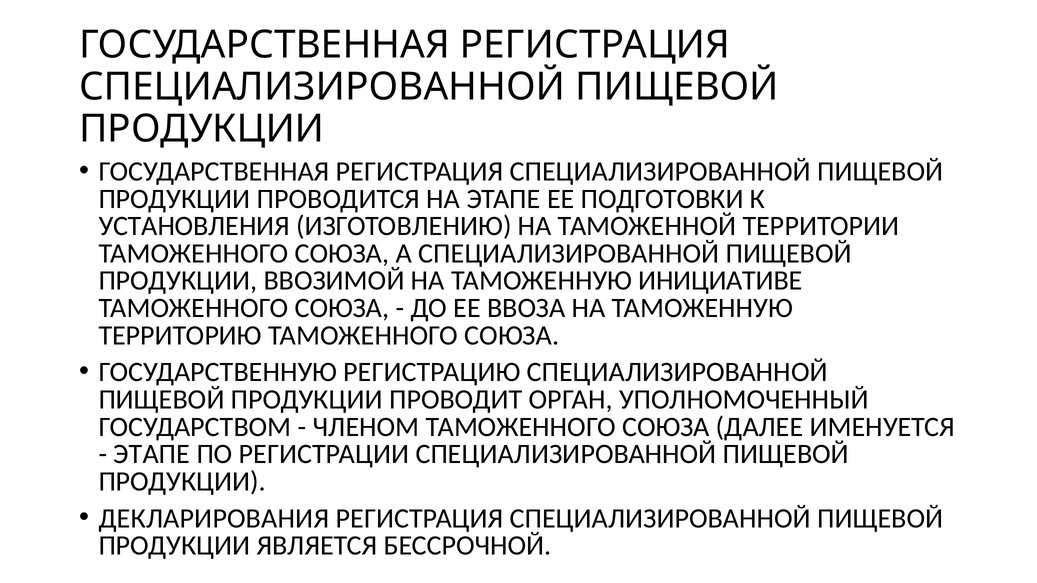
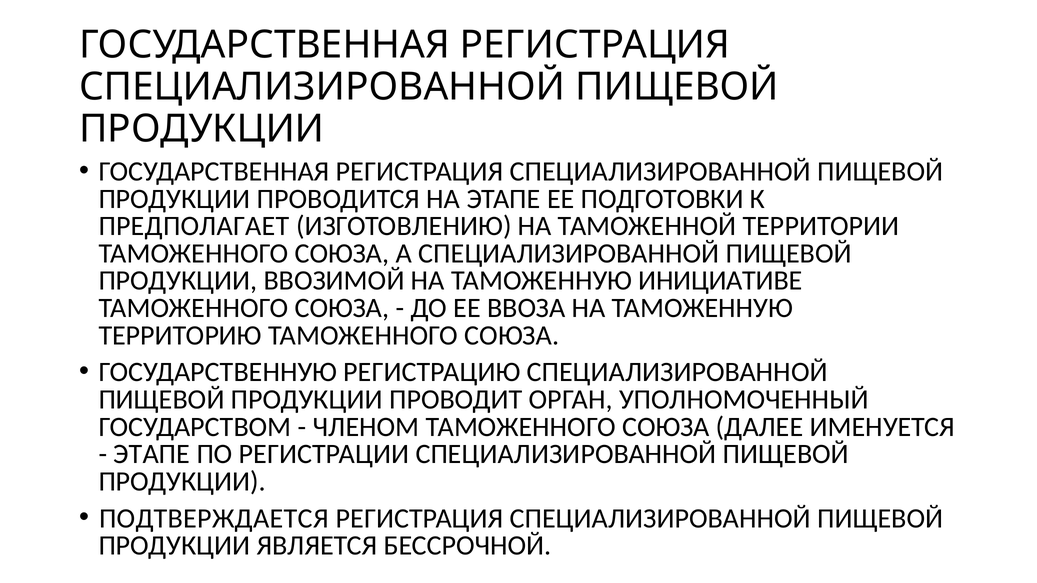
УСТАНОВЛЕНИЯ: УСТАНОВЛЕНИЯ -> ПРЕДПОЛАГАЕТ
ДЕКЛАРИРОВАНИЯ: ДЕКЛАРИРОВАНИЯ -> ПОДТВЕРЖДАЕТСЯ
